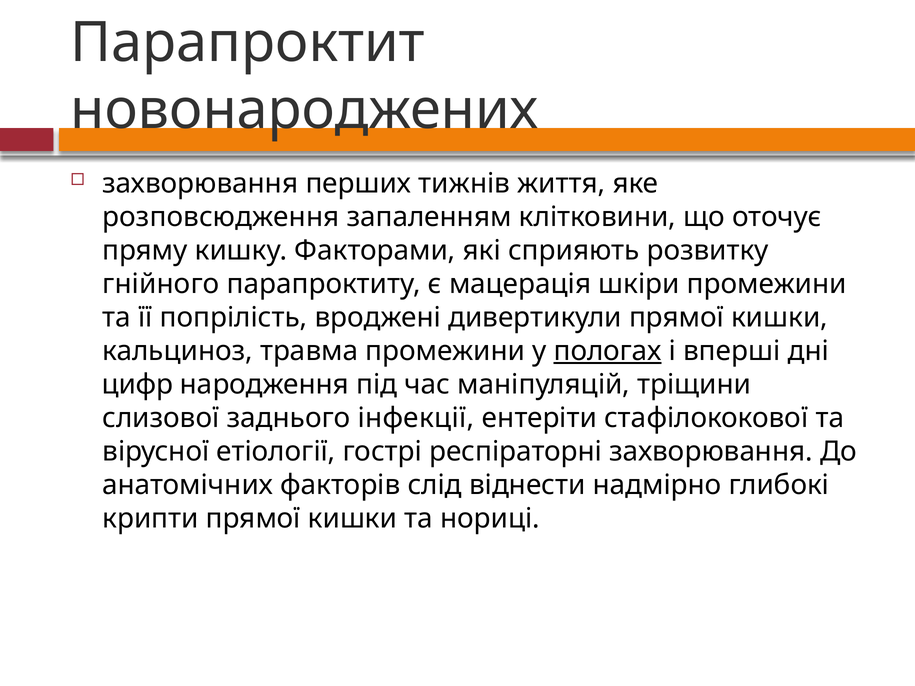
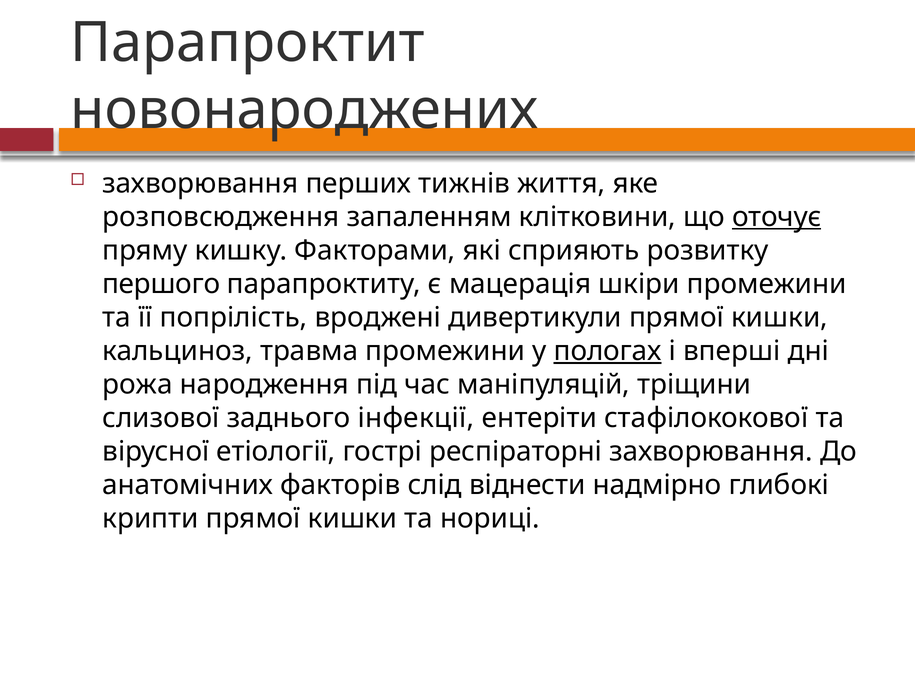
оточує underline: none -> present
гнійного: гнійного -> першого
цифр: цифр -> рожа
